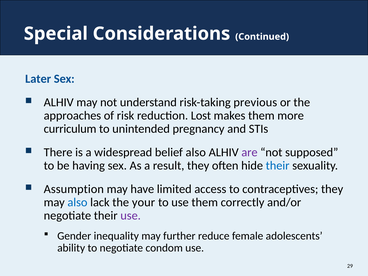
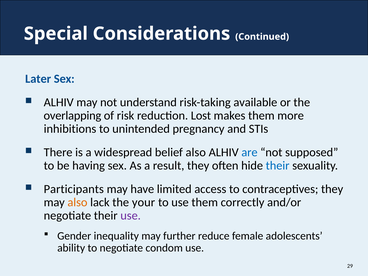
previous: previous -> available
approaches: approaches -> overlapping
curriculum: curriculum -> inhibitions
are colour: purple -> blue
Assumption: Assumption -> Participants
also at (77, 202) colour: blue -> orange
